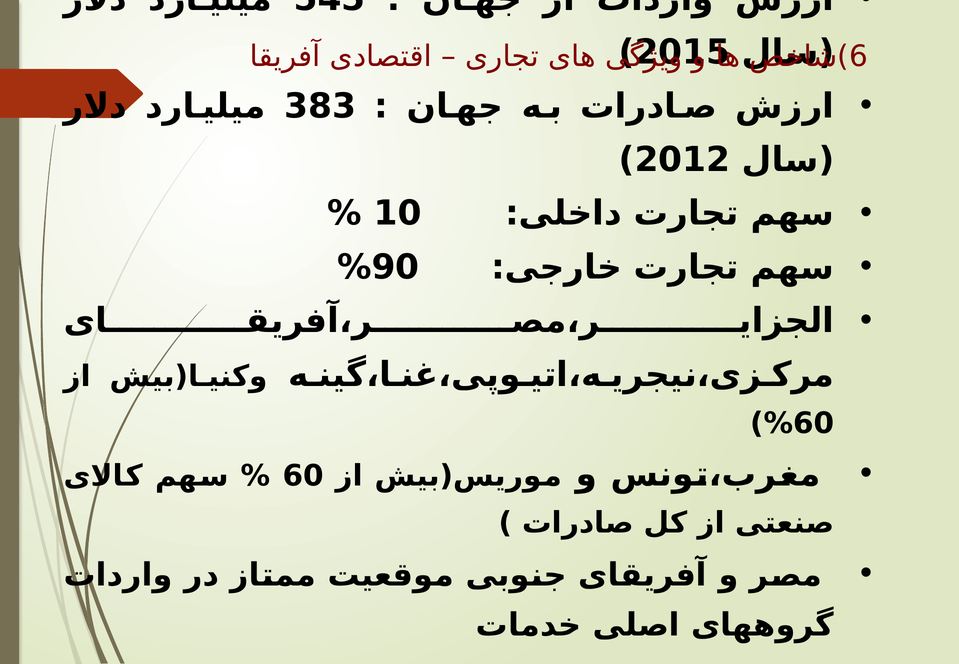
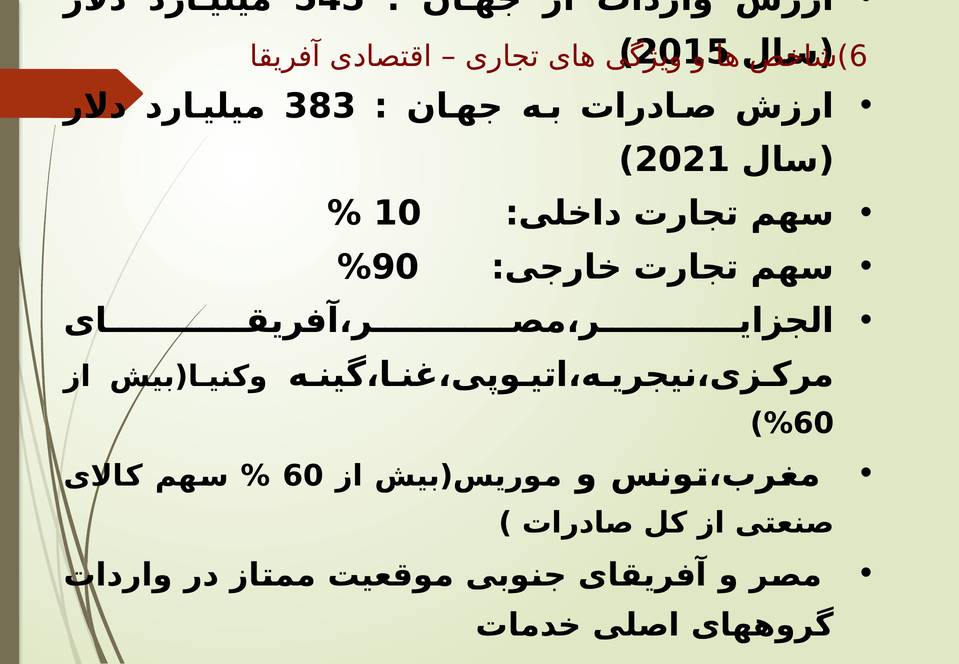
2012: 2012 -> 2021
